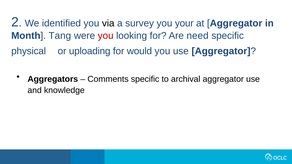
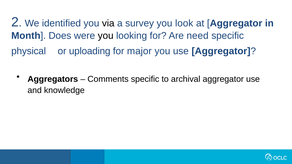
your: your -> look
Tang: Tang -> Does
you at (106, 36) colour: red -> black
would: would -> major
